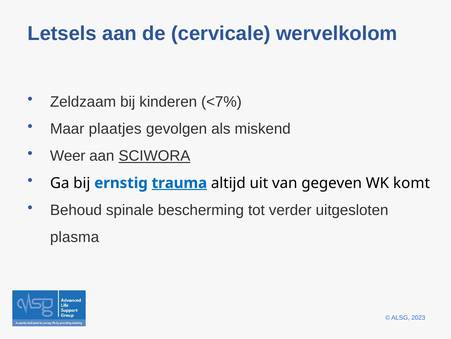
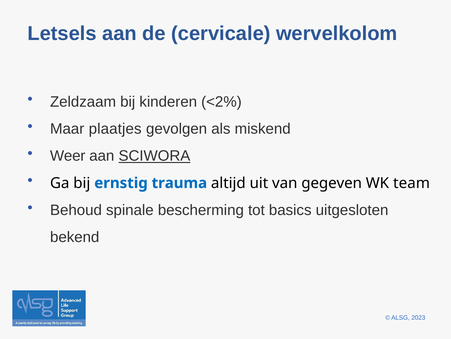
<7%: <7% -> <2%
trauma underline: present -> none
komt: komt -> team
verder: verder -> basics
plasma: plasma -> bekend
